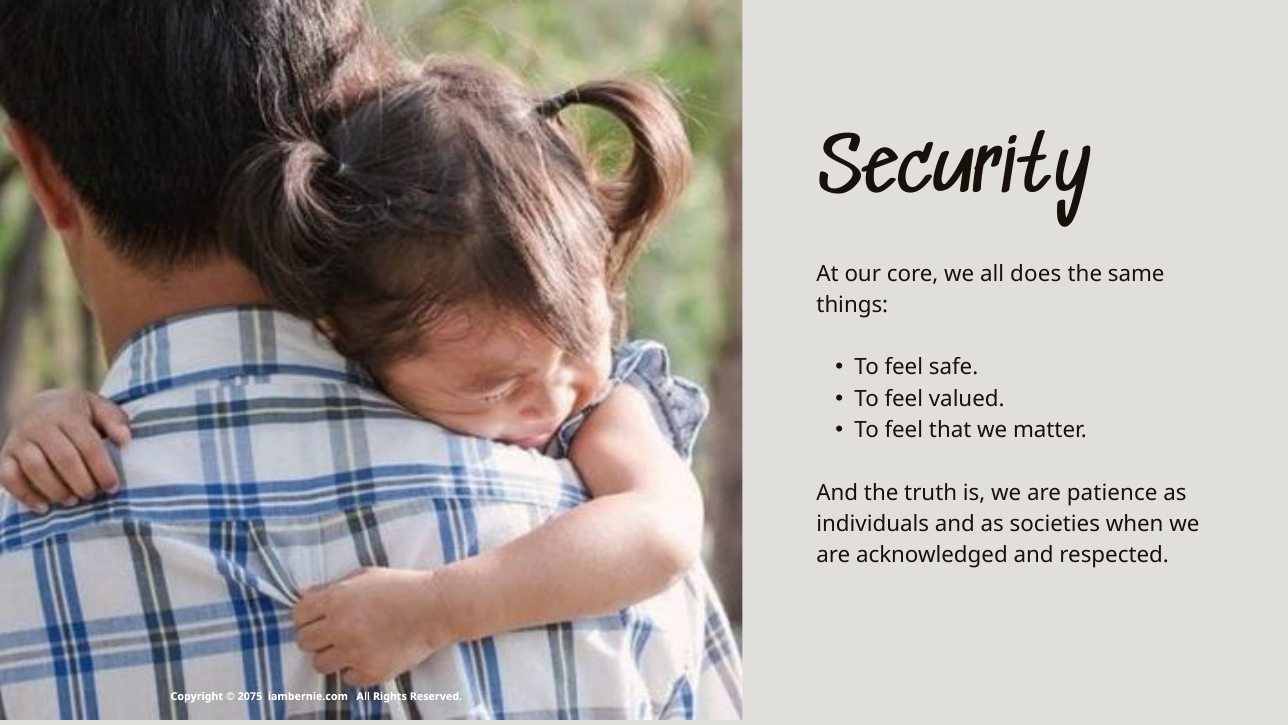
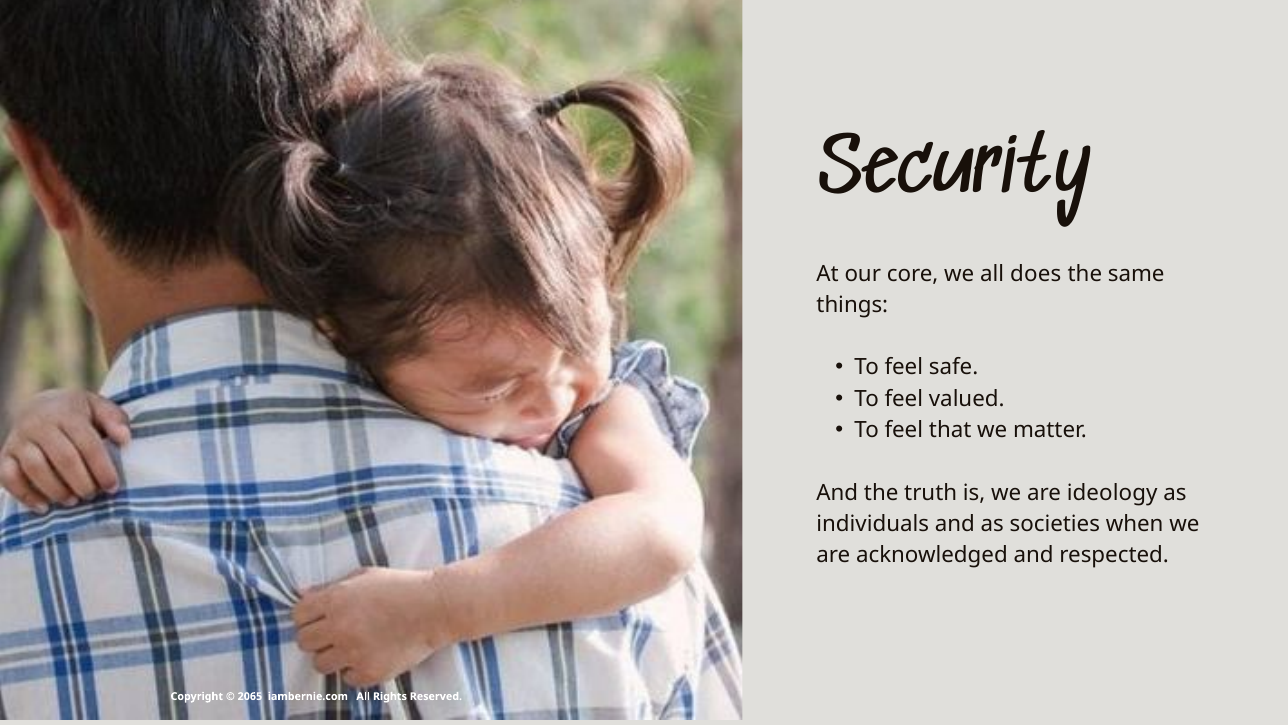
patience: patience -> ideology
2075: 2075 -> 2065
